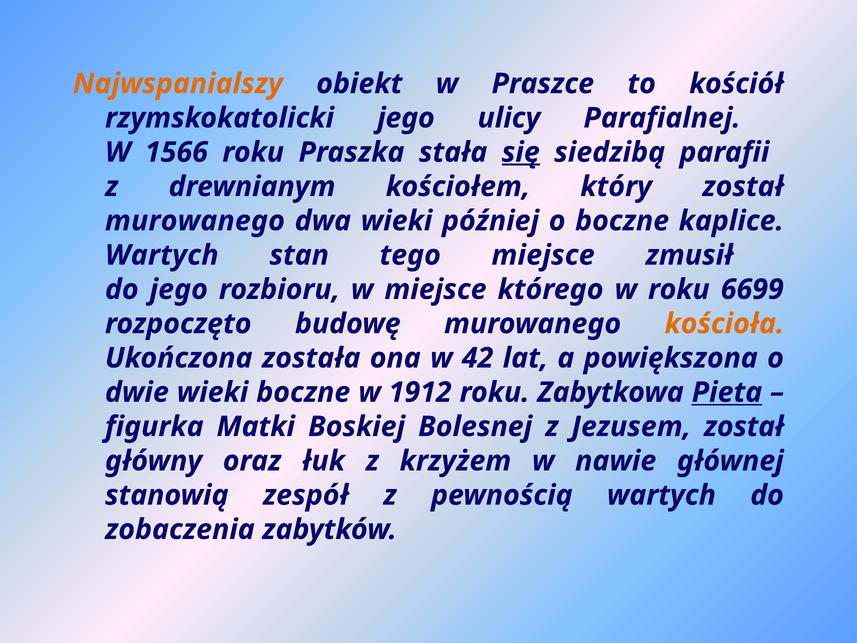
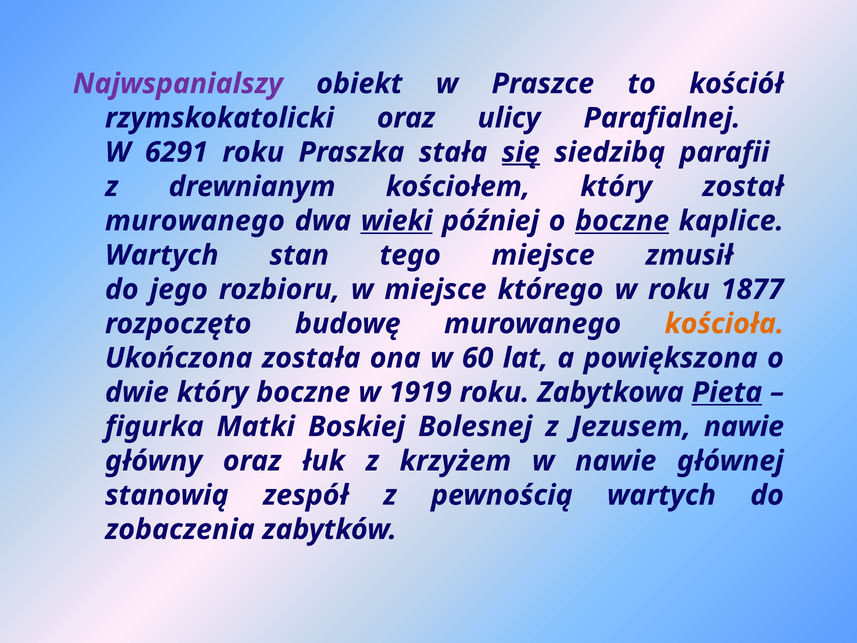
Najwspanialszy colour: orange -> purple
rzymskokatolicki jego: jego -> oraz
1566: 1566 -> 6291
wieki at (397, 221) underline: none -> present
boczne at (622, 221) underline: none -> present
6699: 6699 -> 1877
42: 42 -> 60
dwie wieki: wieki -> który
1912: 1912 -> 1919
Jezusem został: został -> nawie
